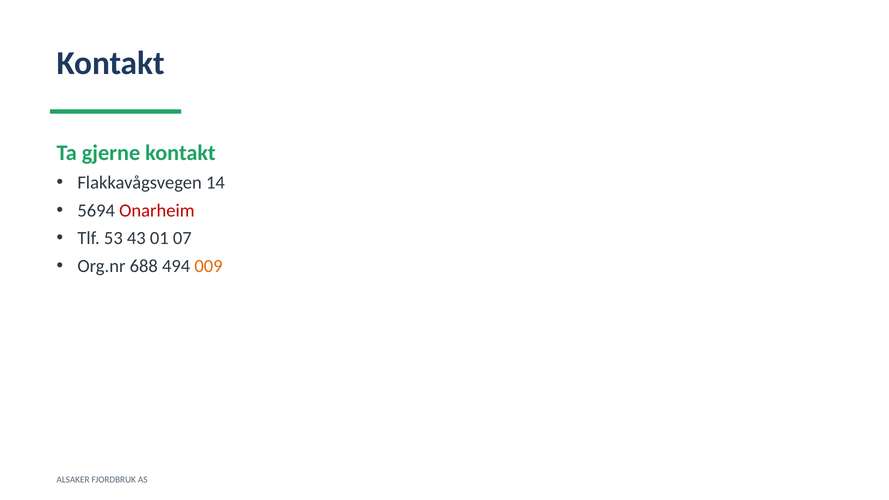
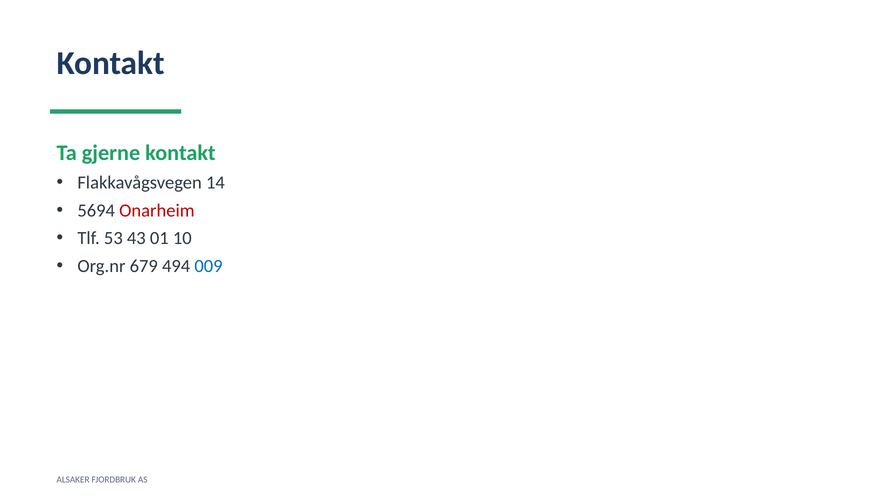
07: 07 -> 10
688: 688 -> 679
009 colour: orange -> blue
